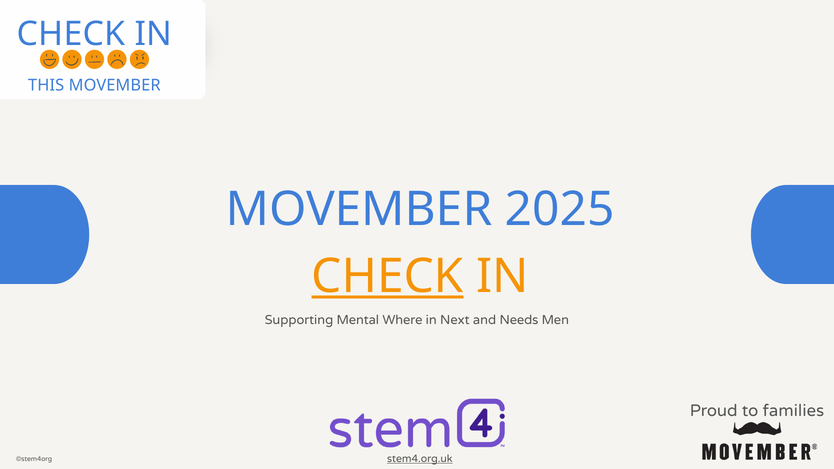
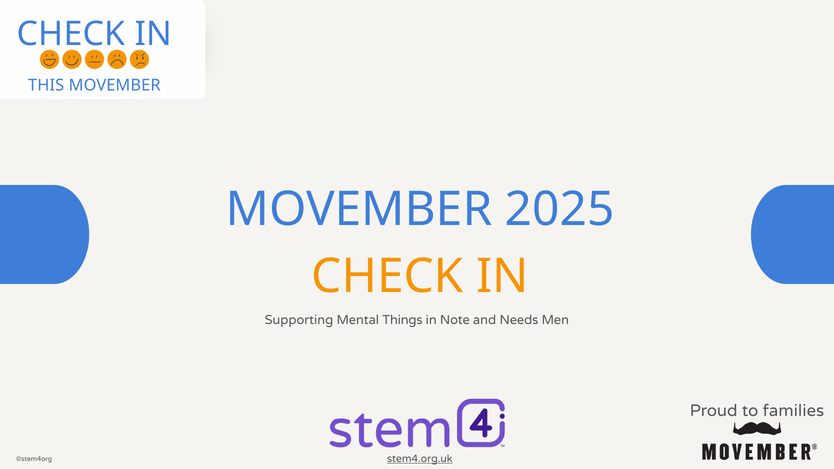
CHECK at (387, 277) underline: present -> none
Where: Where -> Things
Next: Next -> Note
